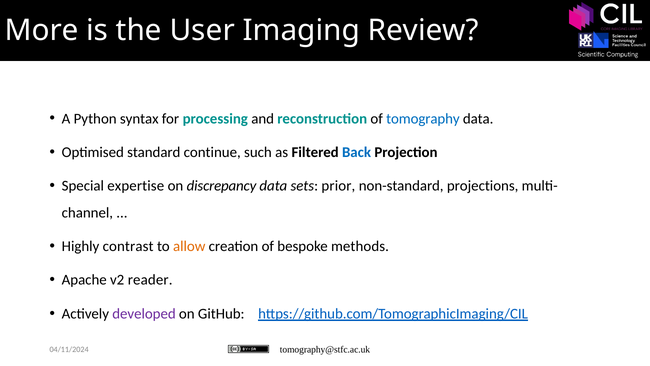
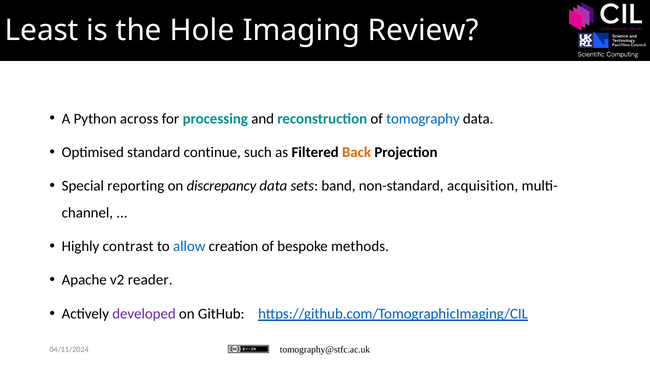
More: More -> Least
User: User -> Hole
syntax: syntax -> across
Back colour: blue -> orange
expertise: expertise -> reporting
prior: prior -> band
projections: projections -> acquisition
allow colour: orange -> blue
